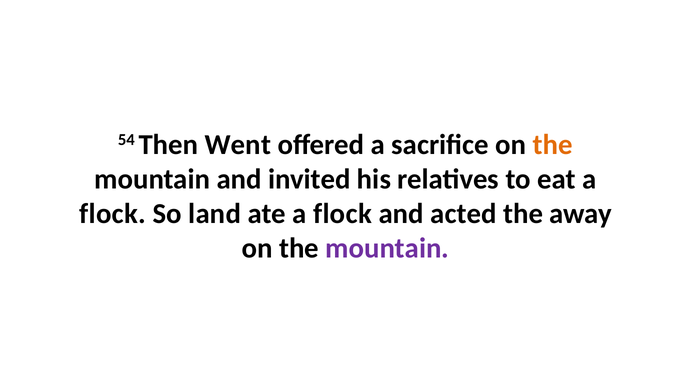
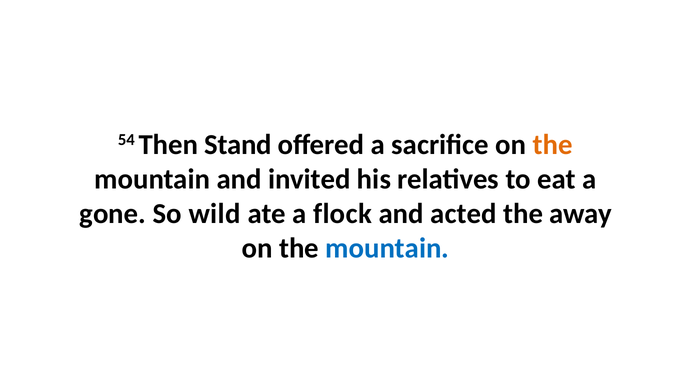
Went: Went -> Stand
flock at (113, 214): flock -> gone
land: land -> wild
mountain at (387, 248) colour: purple -> blue
